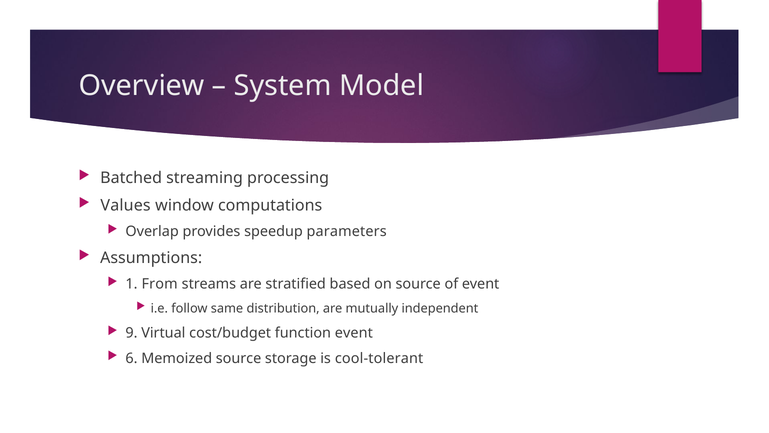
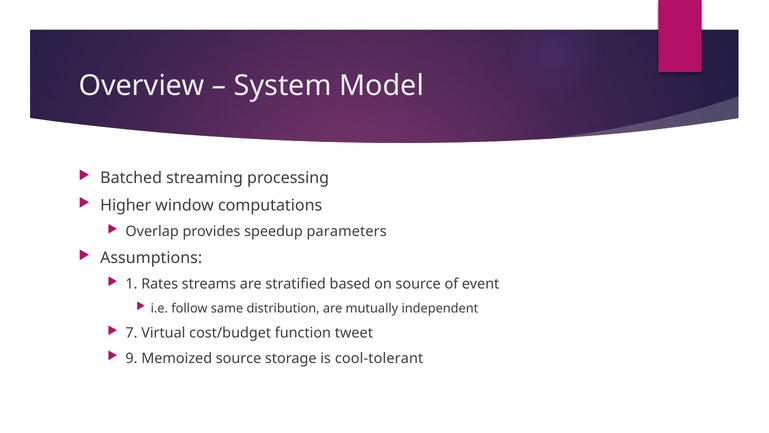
Values: Values -> Higher
From: From -> Rates
9: 9 -> 7
function event: event -> tweet
6: 6 -> 9
